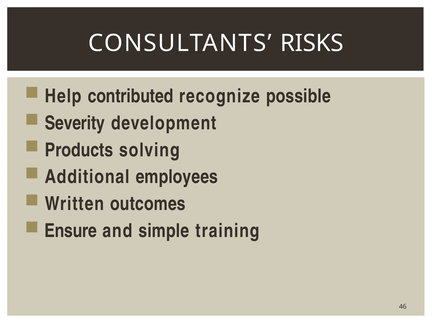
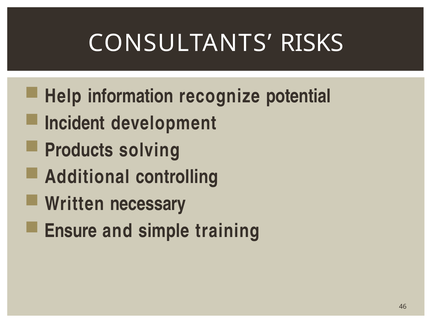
contributed: contributed -> information
possible: possible -> potential
Severity: Severity -> Incident
employees: employees -> controlling
outcomes: outcomes -> necessary
